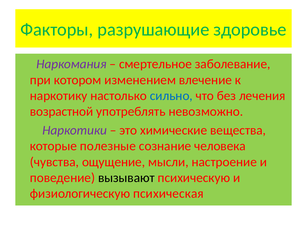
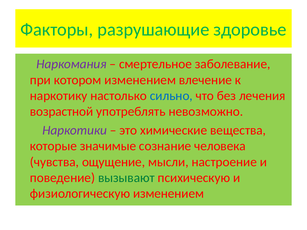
полезные: полезные -> значимые
вызывают colour: black -> green
физиологическую психическая: психическая -> изменением
